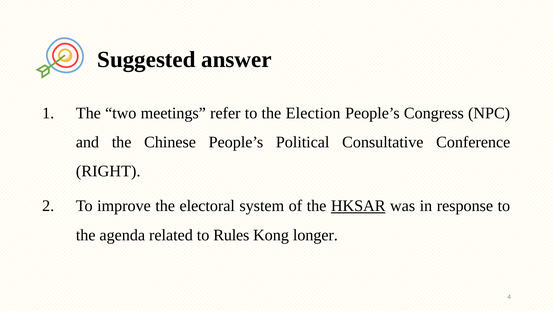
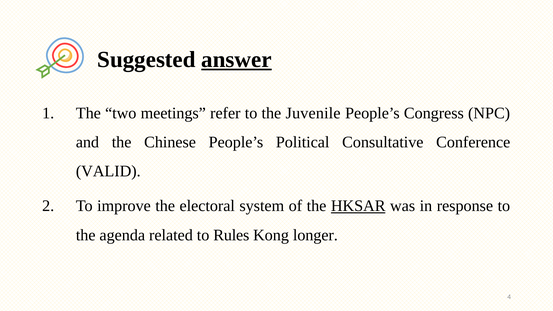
answer underline: none -> present
Election: Election -> Juvenile
RIGHT: RIGHT -> VALID
